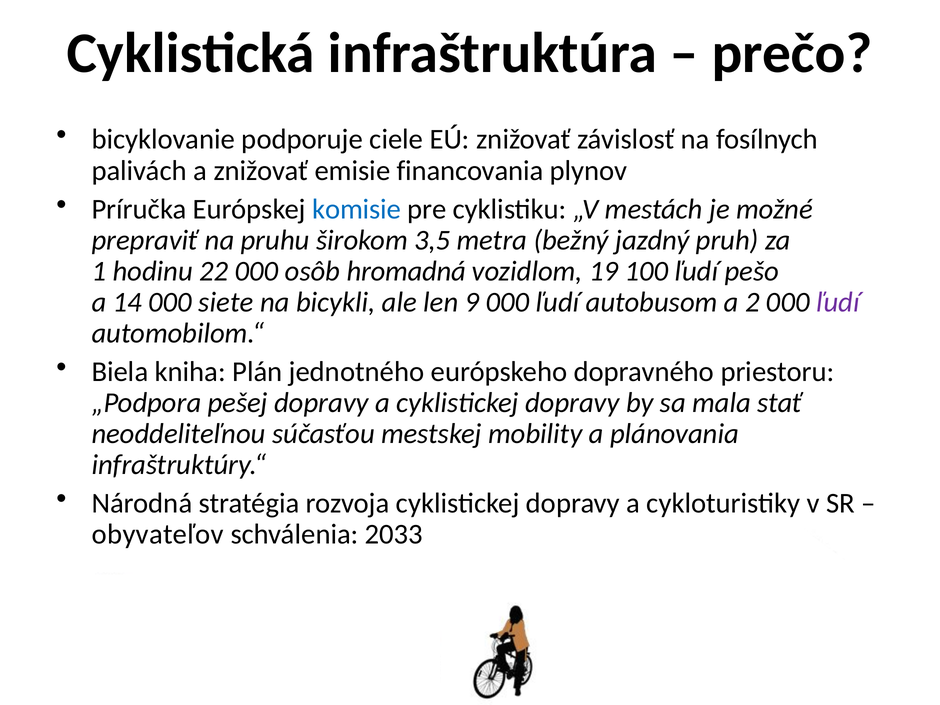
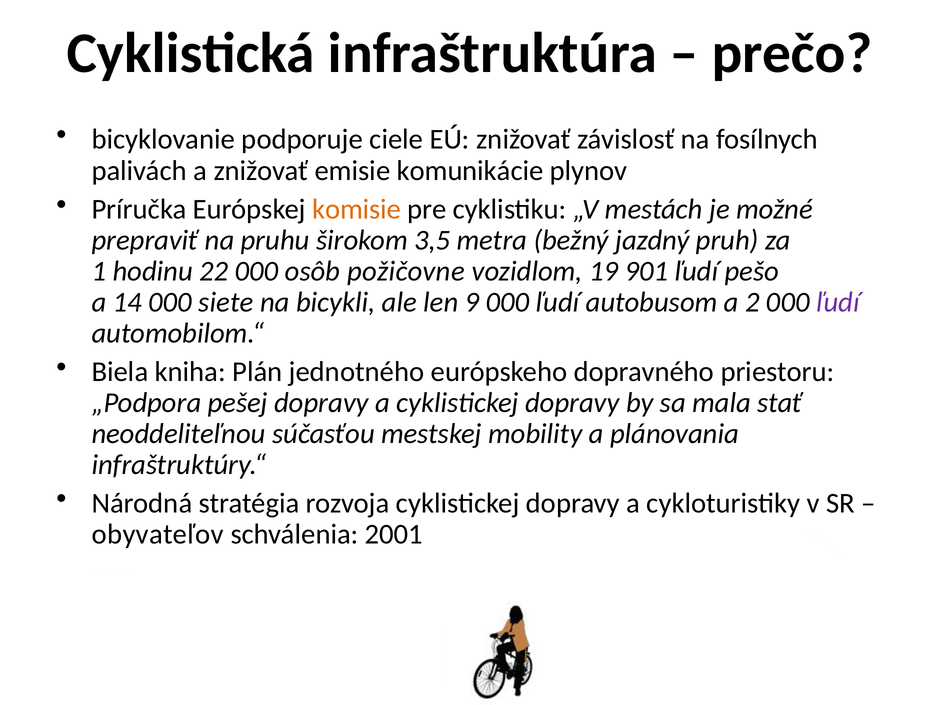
financovania: financovania -> komunikácie
komisie colour: blue -> orange
hromadná: hromadná -> požičovne
100: 100 -> 901
2033: 2033 -> 2001
